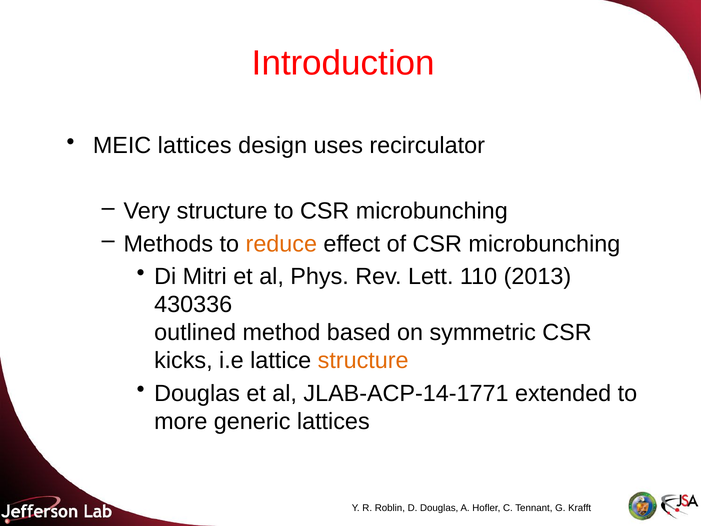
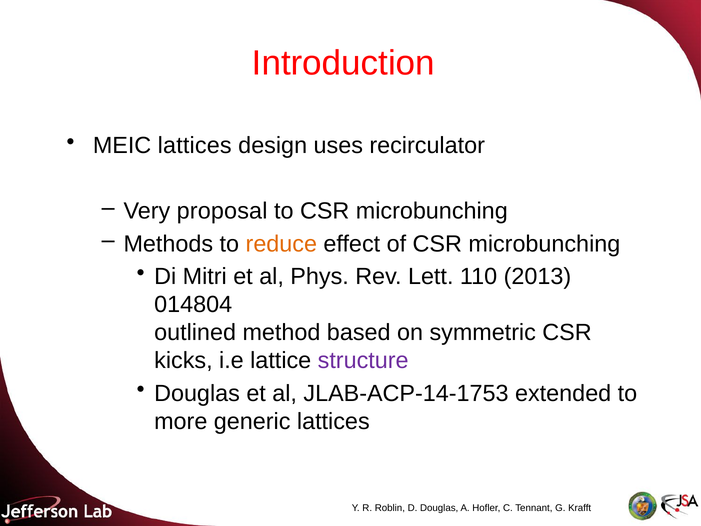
Very structure: structure -> proposal
430336: 430336 -> 014804
structure at (363, 361) colour: orange -> purple
JLAB-ACP-14-1771: JLAB-ACP-14-1771 -> JLAB-ACP-14-1753
